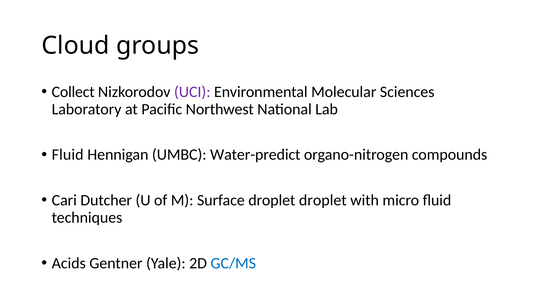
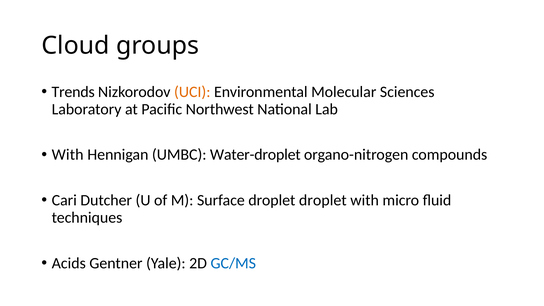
Collect: Collect -> Trends
UCI colour: purple -> orange
Fluid at (68, 155): Fluid -> With
Water-predict: Water-predict -> Water-droplet
